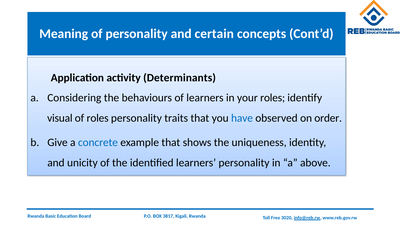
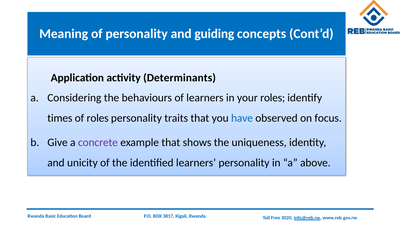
certain: certain -> guiding
visual: visual -> times
order: order -> focus
concrete colour: blue -> purple
